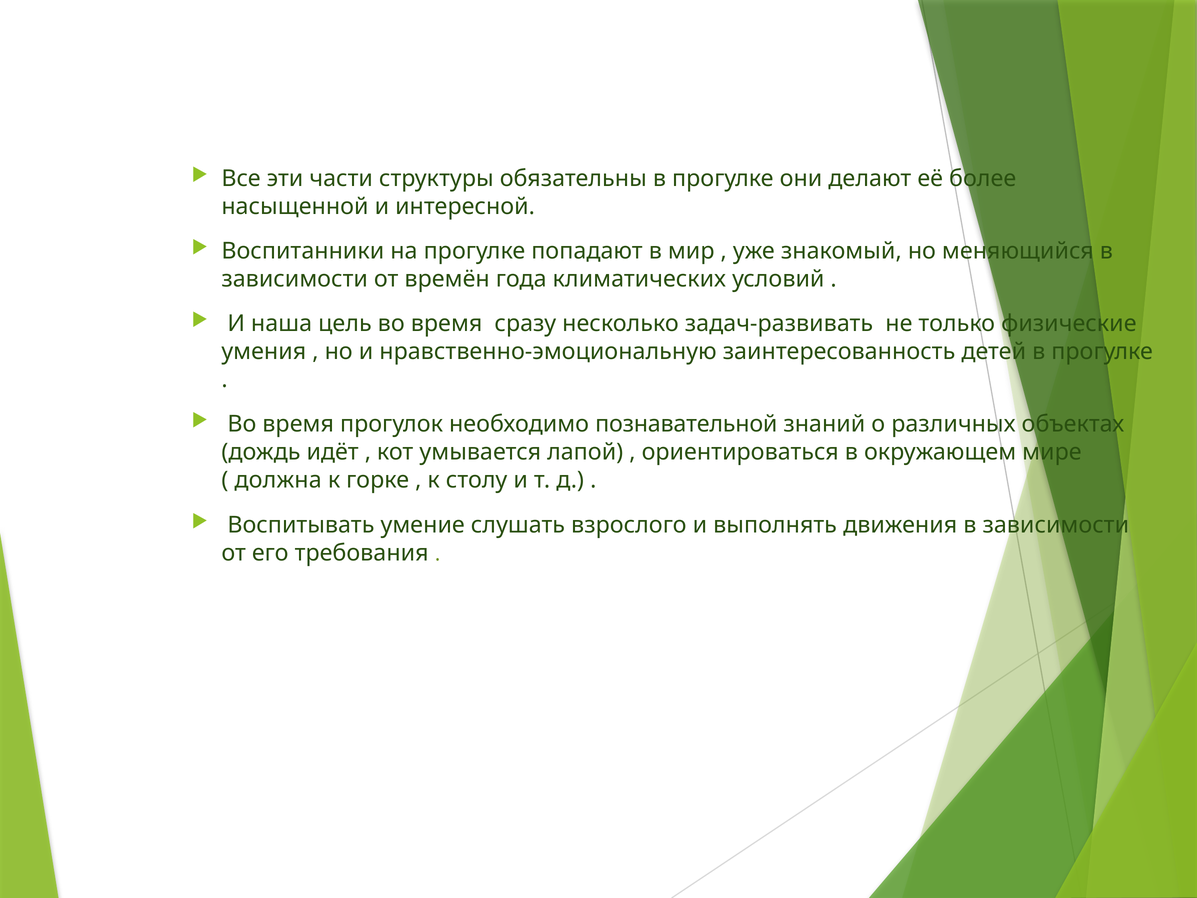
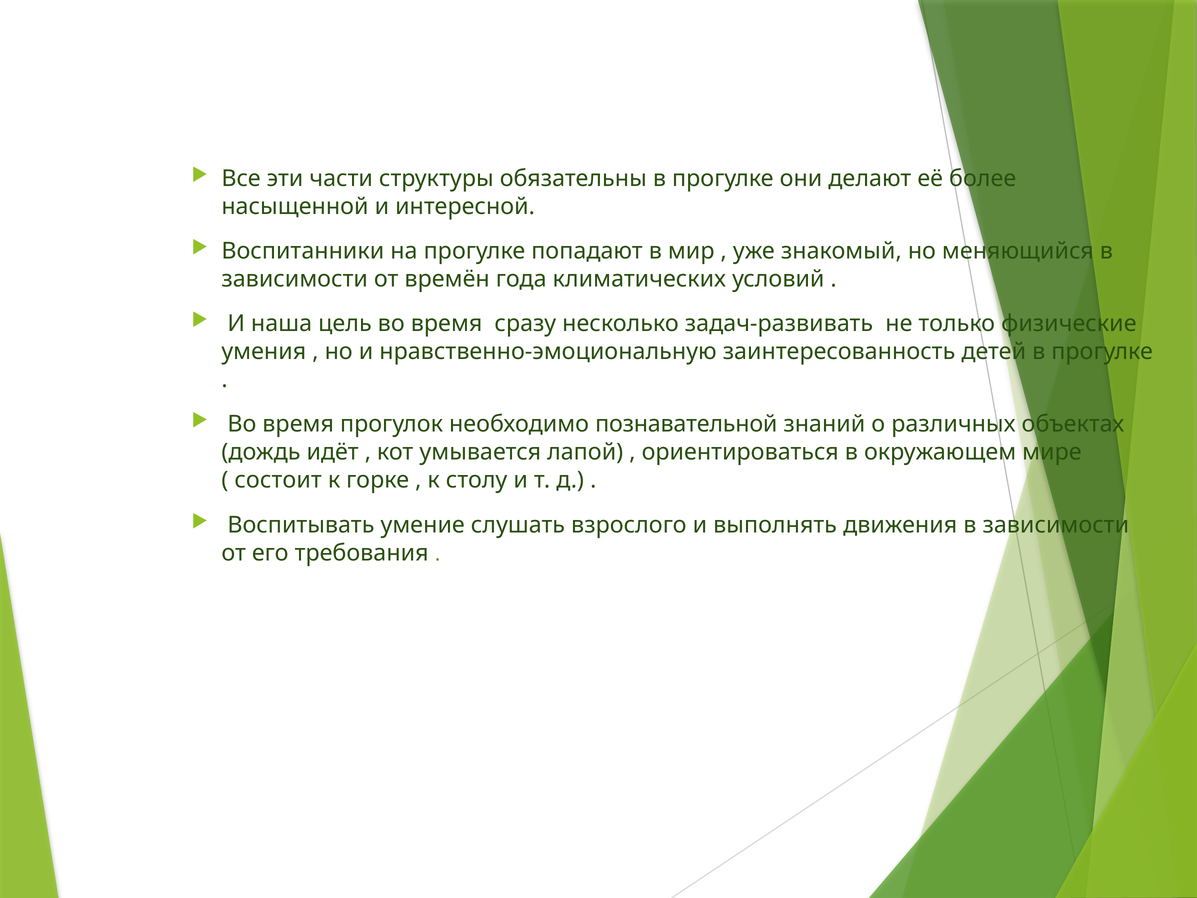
должна: должна -> состоит
